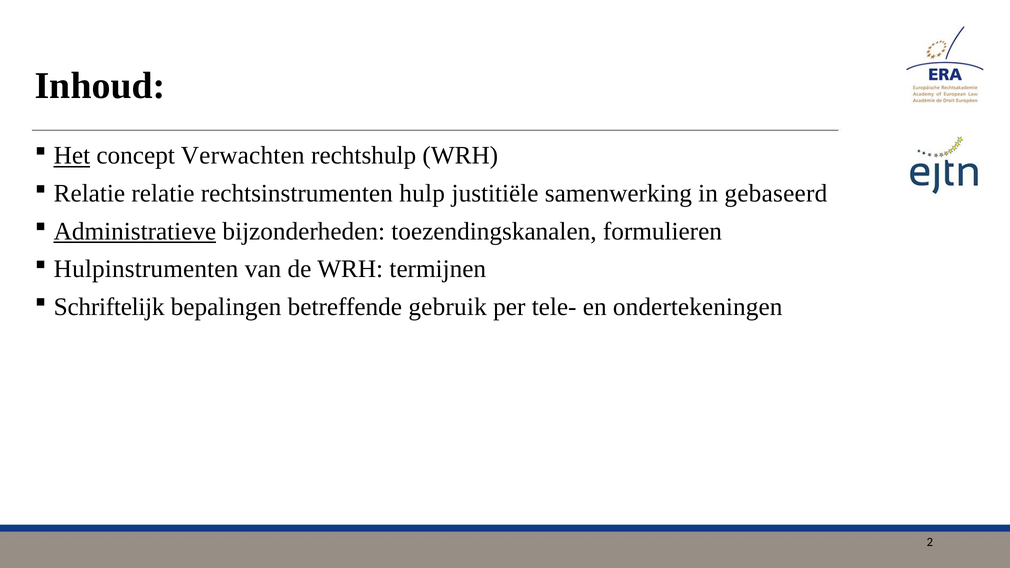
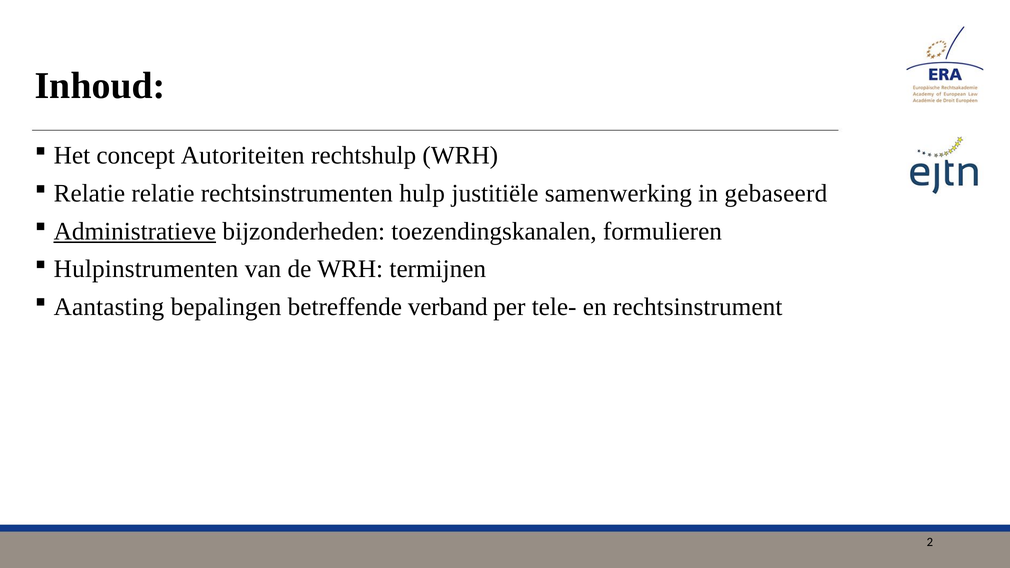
Het underline: present -> none
Verwachten: Verwachten -> Autoriteiten
Schriftelijk: Schriftelijk -> Aantasting
gebruik: gebruik -> verband
ondertekeningen: ondertekeningen -> rechtsinstrument
